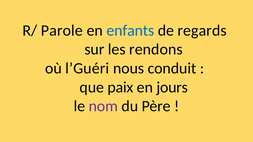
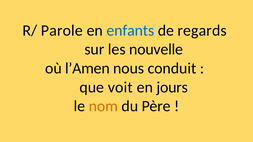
rendons: rendons -> nouvelle
l’Guéri: l’Guéri -> l’Amen
paix: paix -> voit
nom colour: purple -> orange
